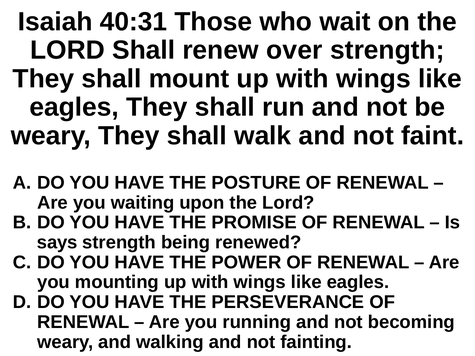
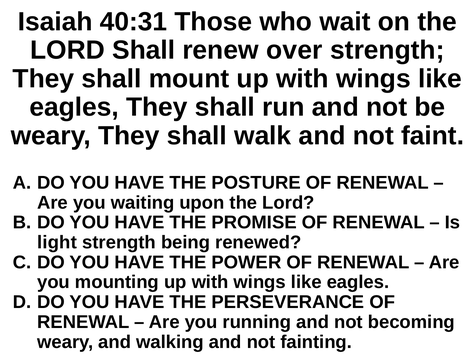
says: says -> light
